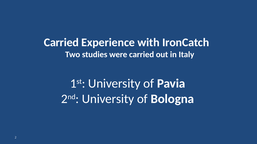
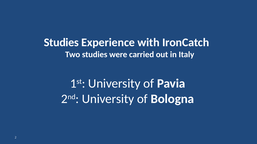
Carried at (61, 43): Carried -> Studies
